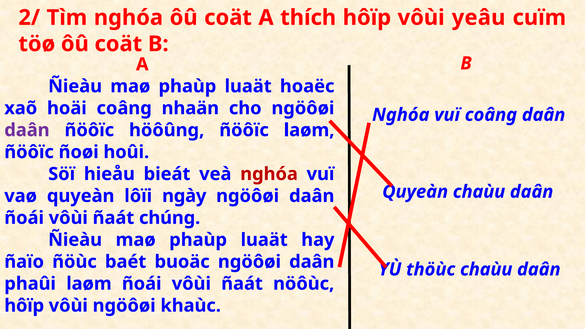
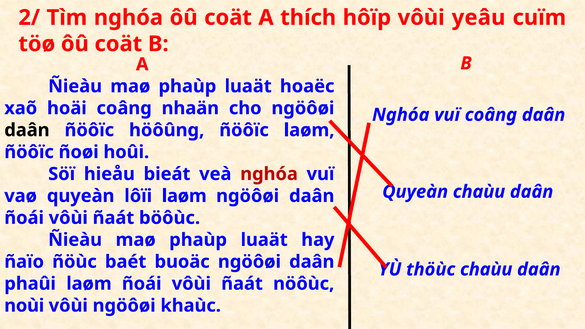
daân at (27, 130) colour: purple -> black
lôïi ngày: ngày -> laøm
chúng: chúng -> böôùc
hôïp at (24, 306): hôïp -> noùi
